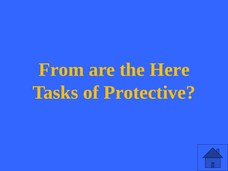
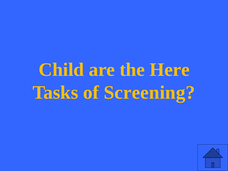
From: From -> Child
Protective: Protective -> Screening
